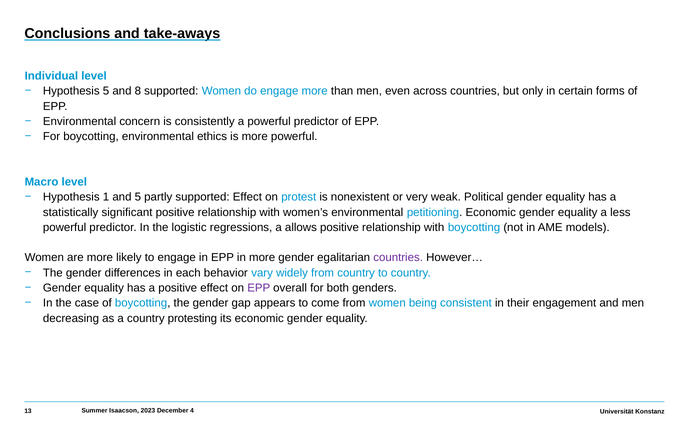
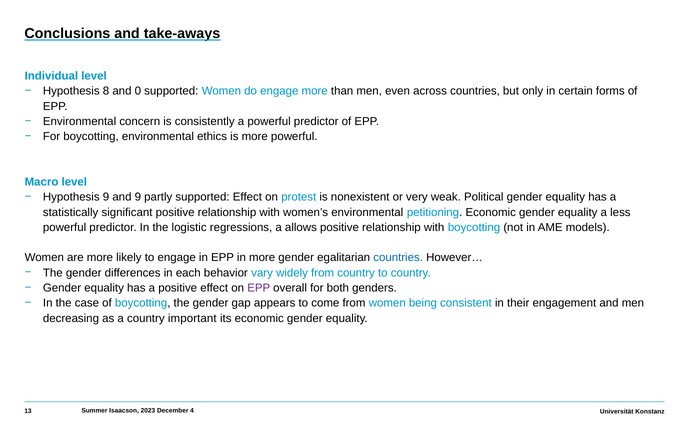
Hypothesis 5: 5 -> 8
8: 8 -> 0
Hypothesis 1: 1 -> 9
and 5: 5 -> 9
countries at (398, 258) colour: purple -> blue
protesting: protesting -> important
